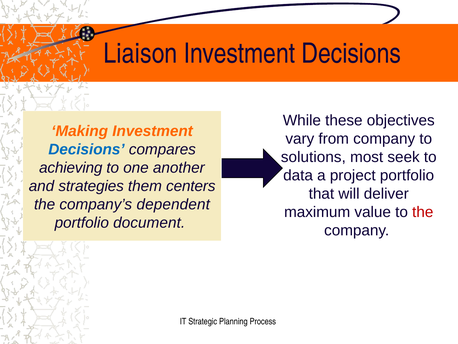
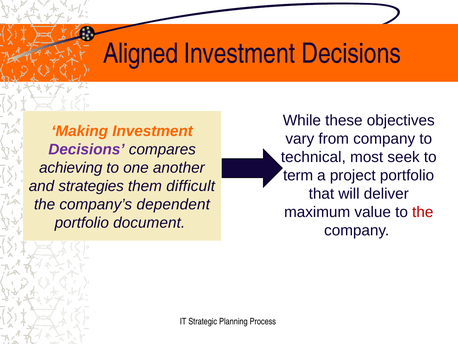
Liaison: Liaison -> Aligned
Decisions at (86, 149) colour: blue -> purple
solutions: solutions -> technical
data: data -> term
centers: centers -> difficult
